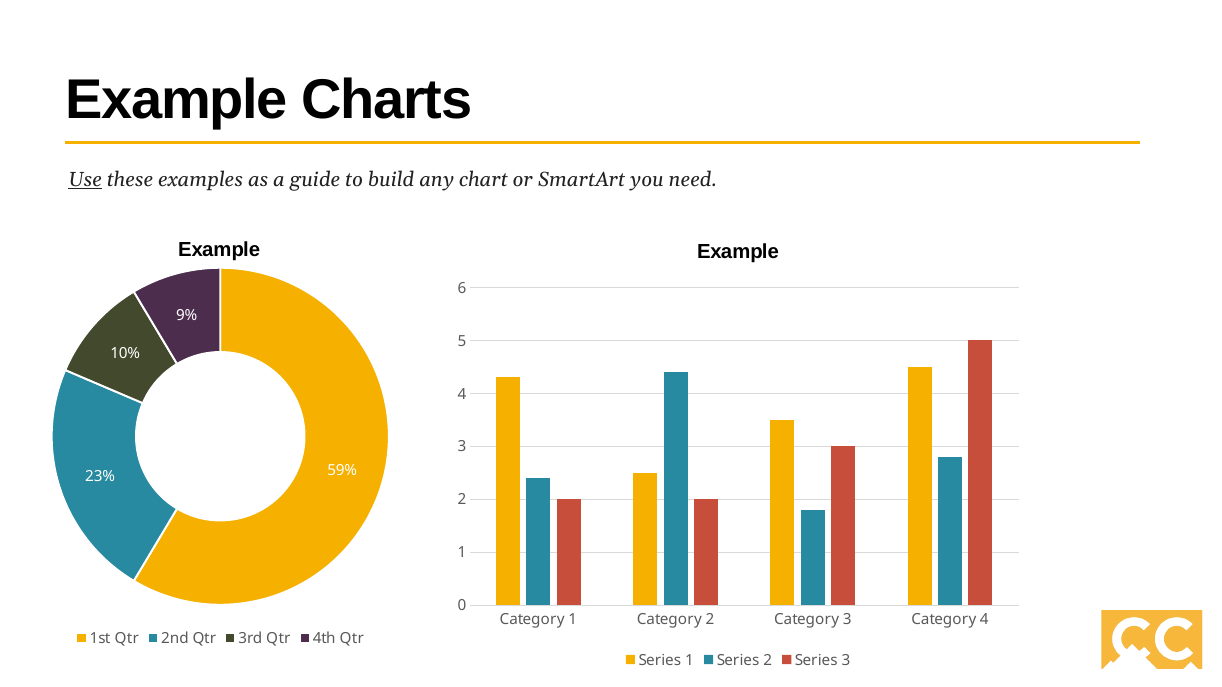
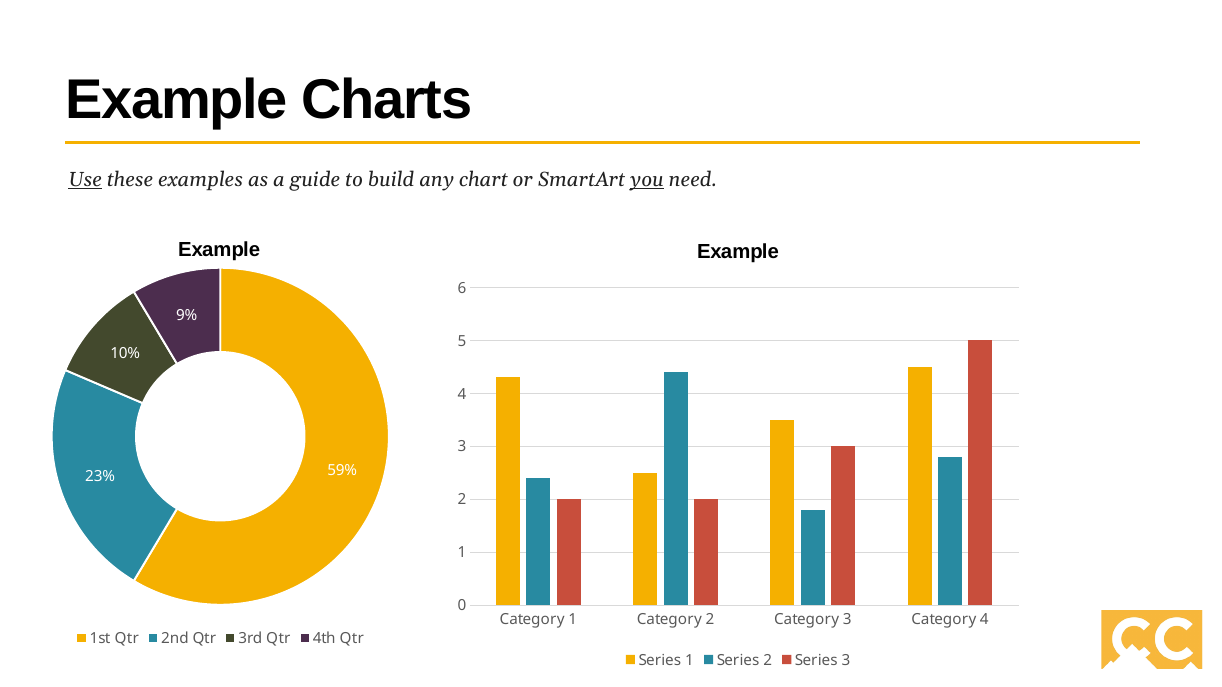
you underline: none -> present
